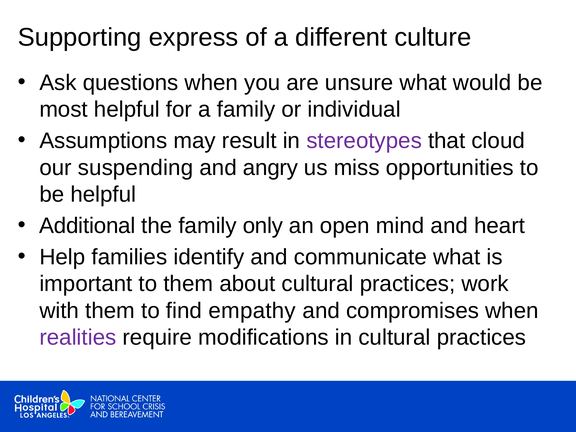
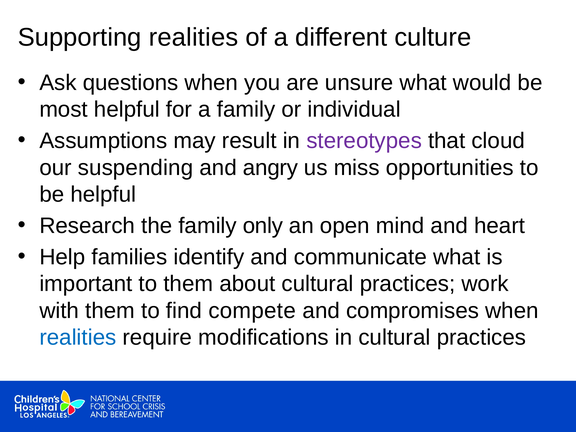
Supporting express: express -> realities
Additional: Additional -> Research
empathy: empathy -> compete
realities at (78, 338) colour: purple -> blue
